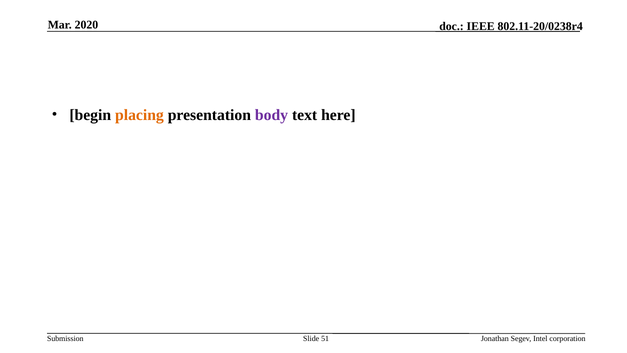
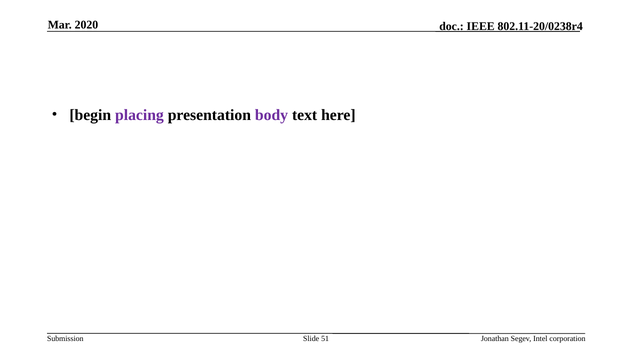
placing colour: orange -> purple
